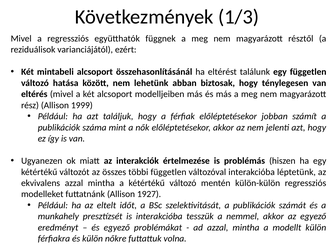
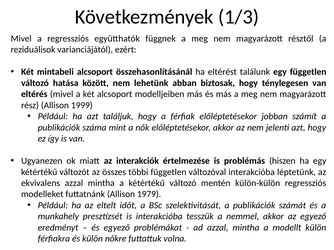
1927: 1927 -> 1979
